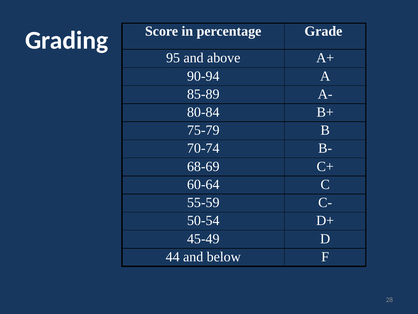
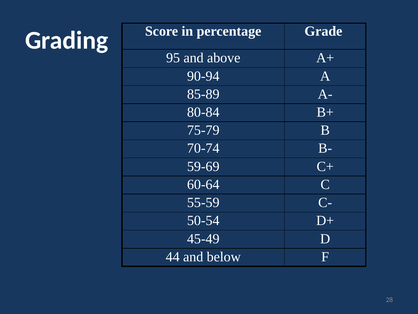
68-69: 68-69 -> 59-69
